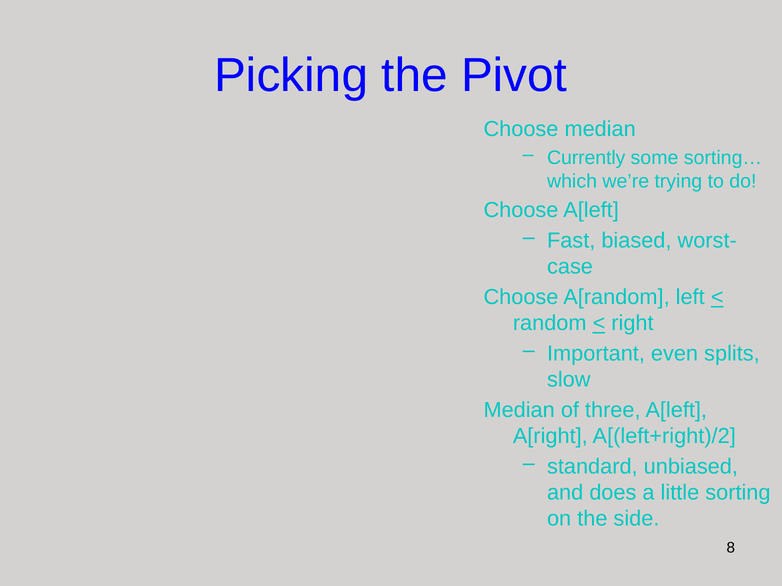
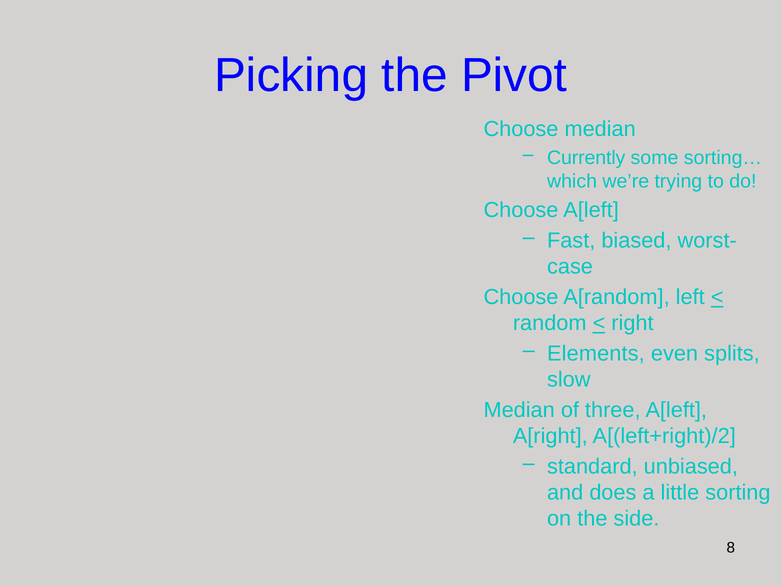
Important: Important -> Elements
